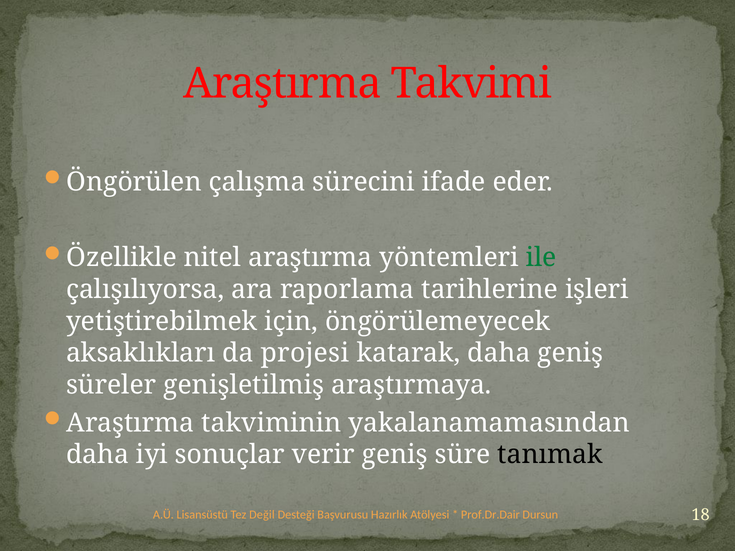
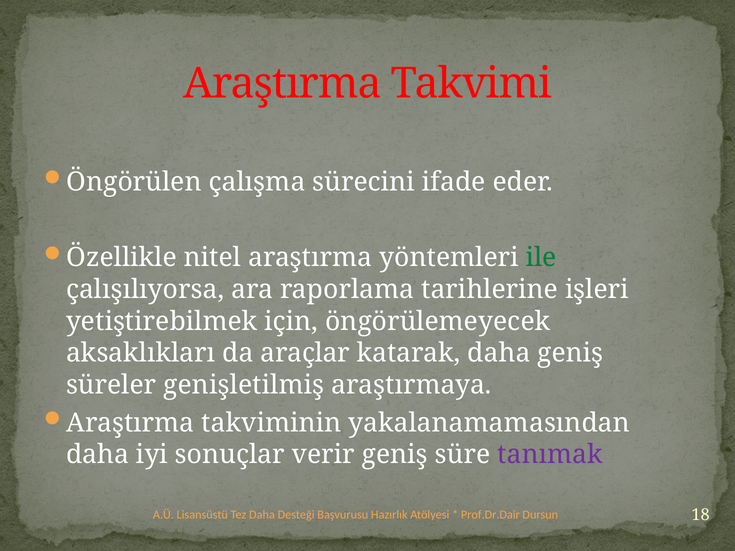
projesi: projesi -> araçlar
tanımak colour: black -> purple
Tez Değil: Değil -> Daha
